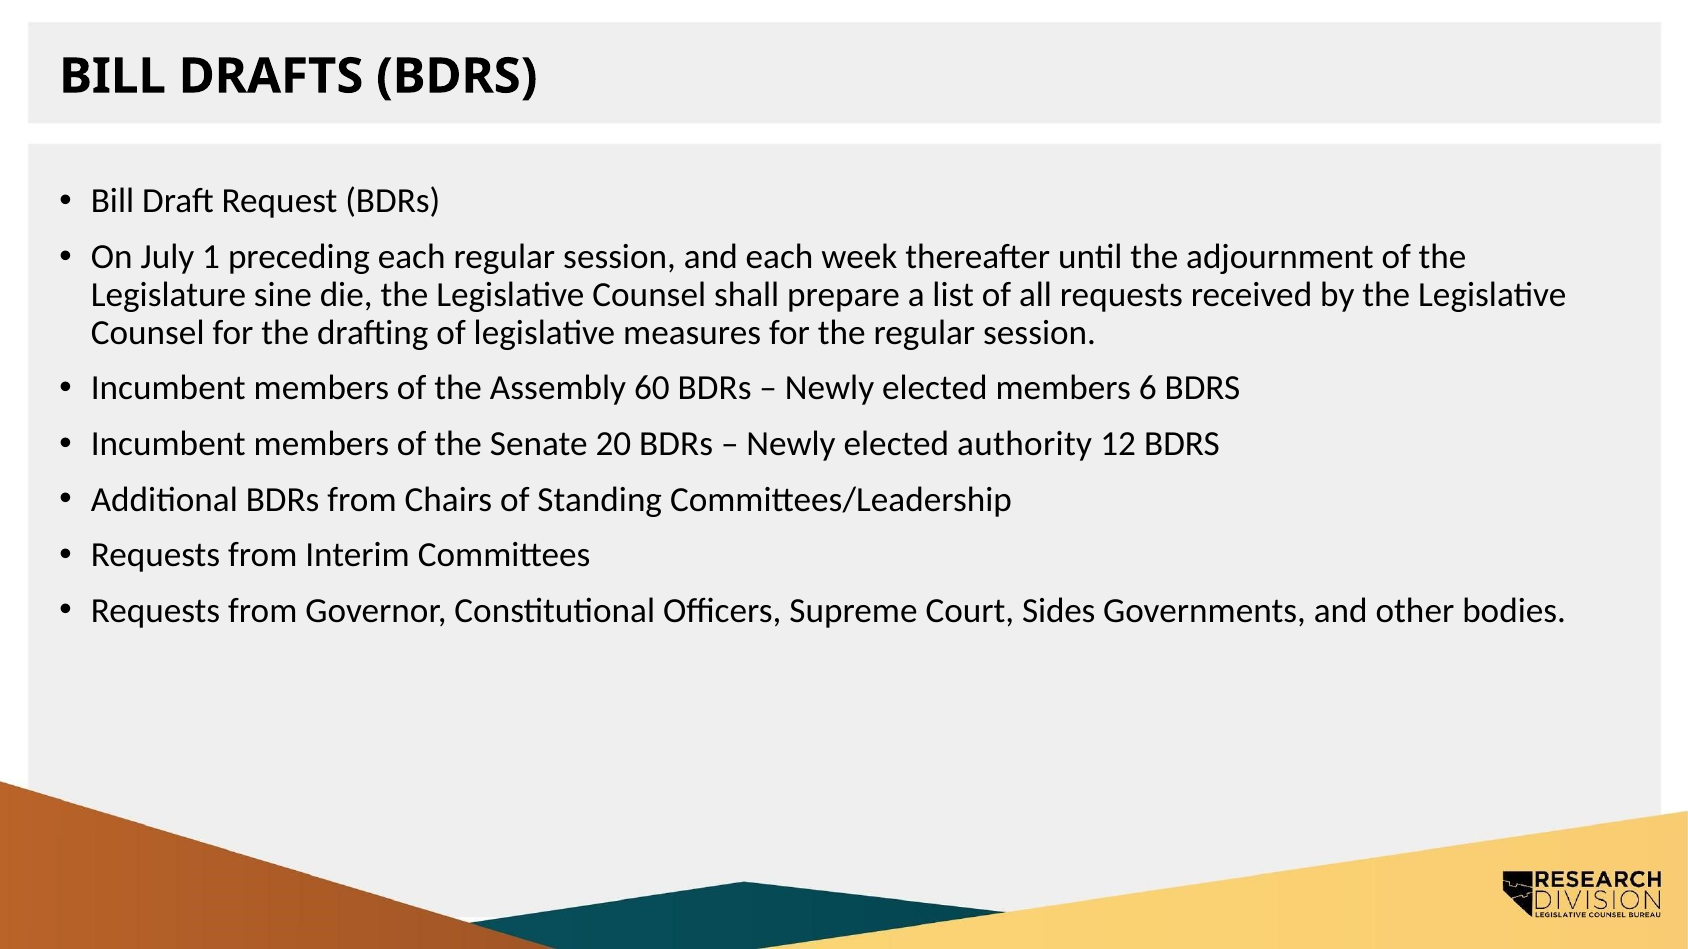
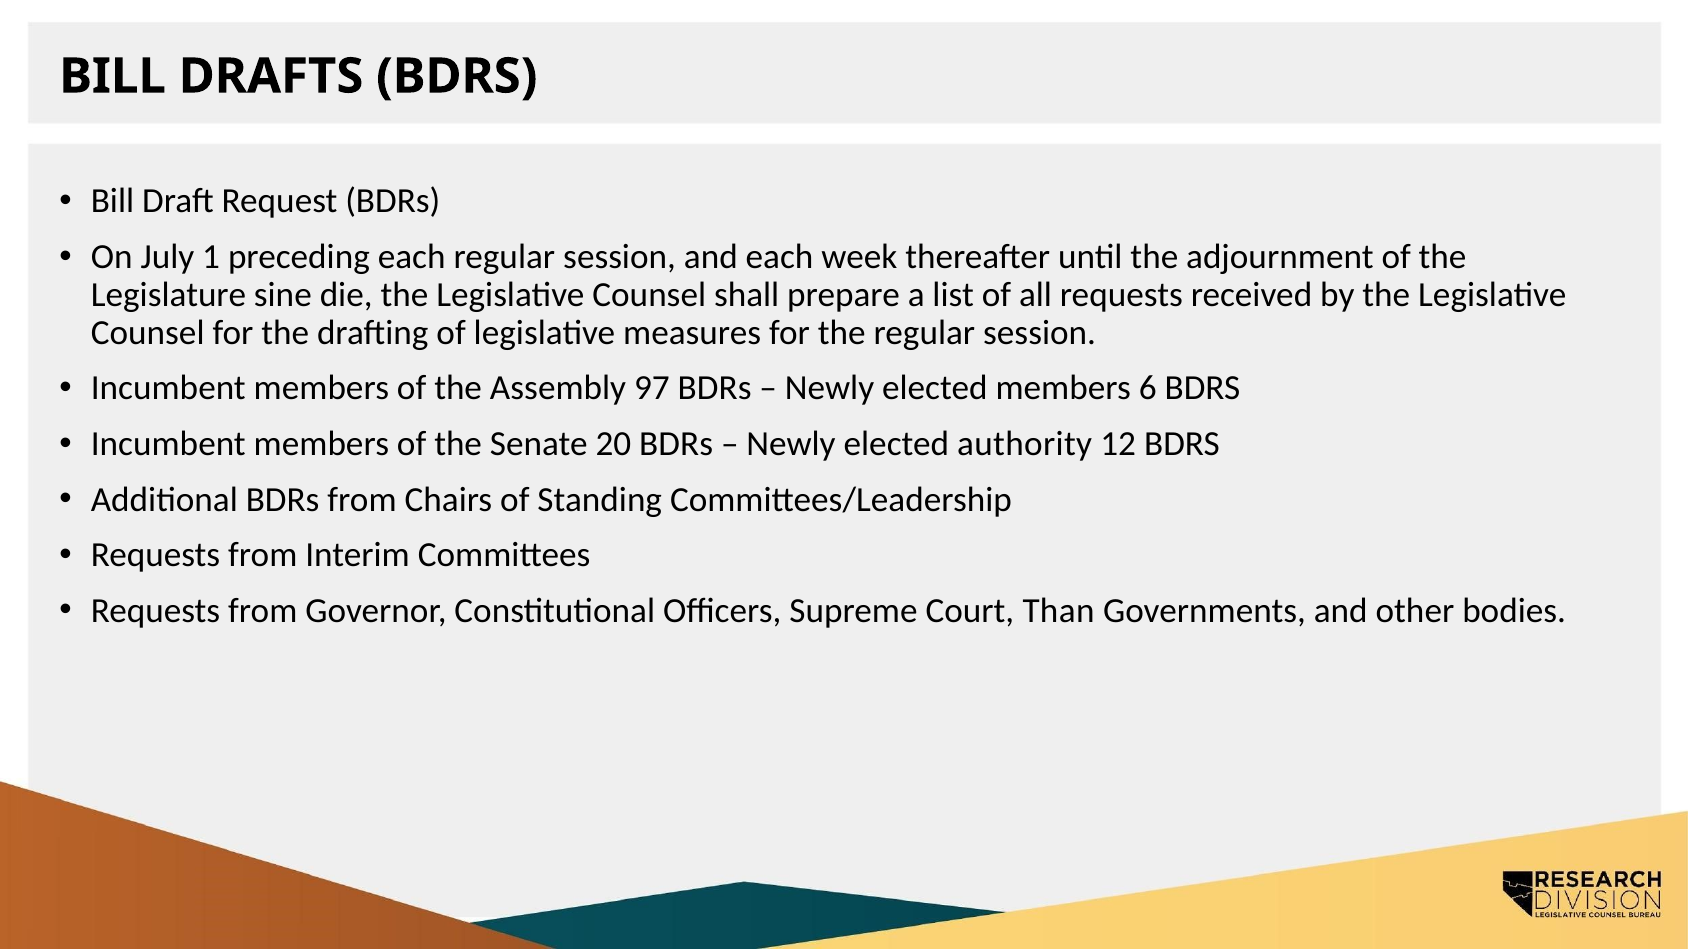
60: 60 -> 97
Sides: Sides -> Than
